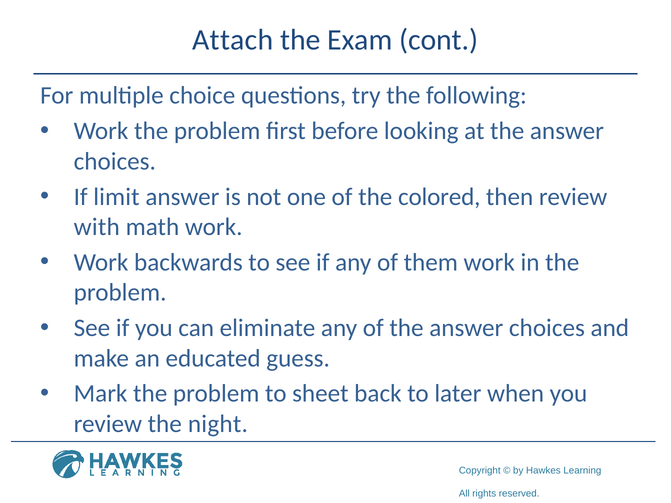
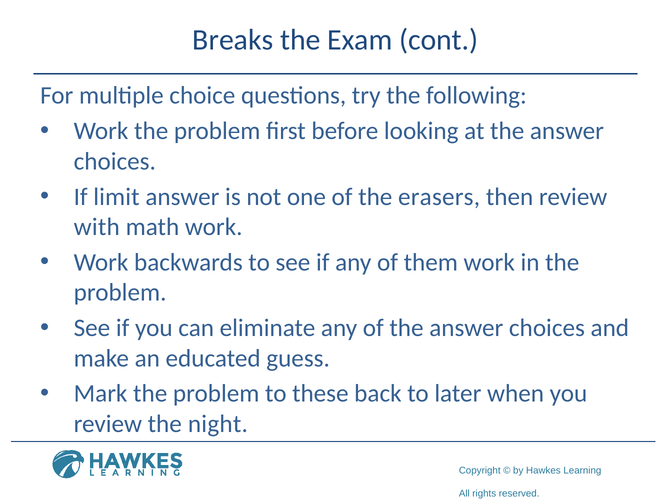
Attach: Attach -> Breaks
colored: colored -> erasers
sheet: sheet -> these
